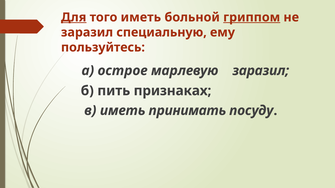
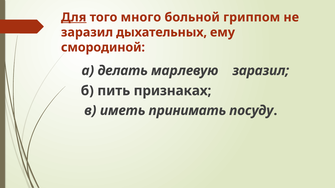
того иметь: иметь -> много
гриппом underline: present -> none
специальную: специальную -> дыхательных
пользуйтесь: пользуйтесь -> смородиной
острое: острое -> делать
